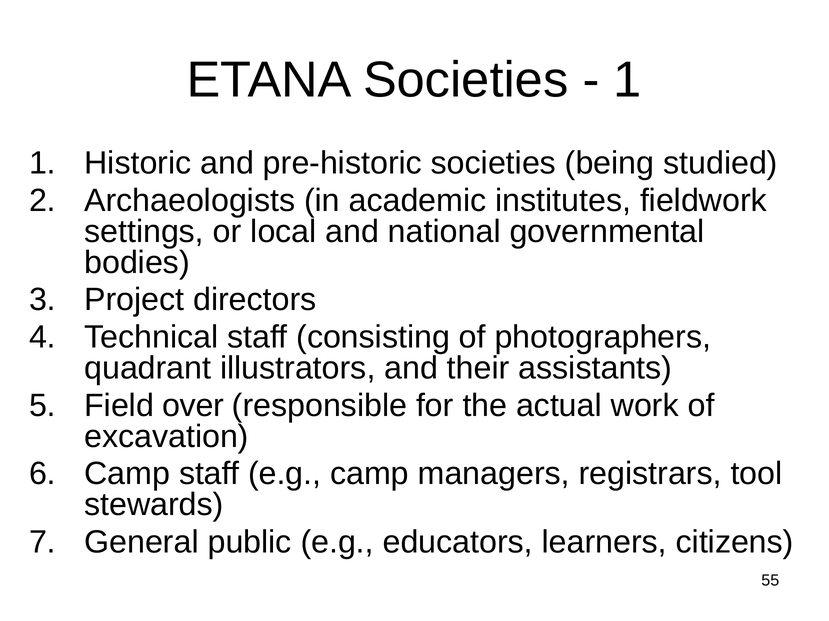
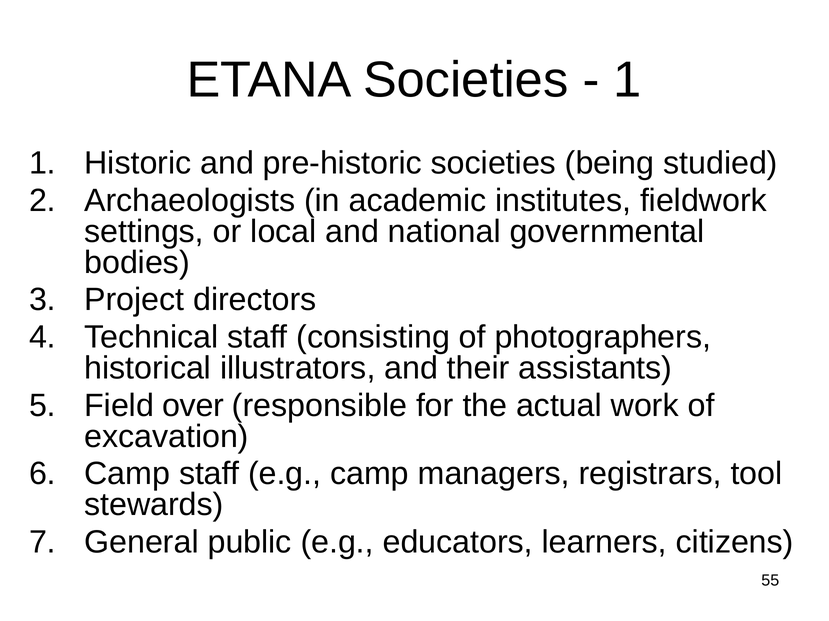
quadrant: quadrant -> historical
